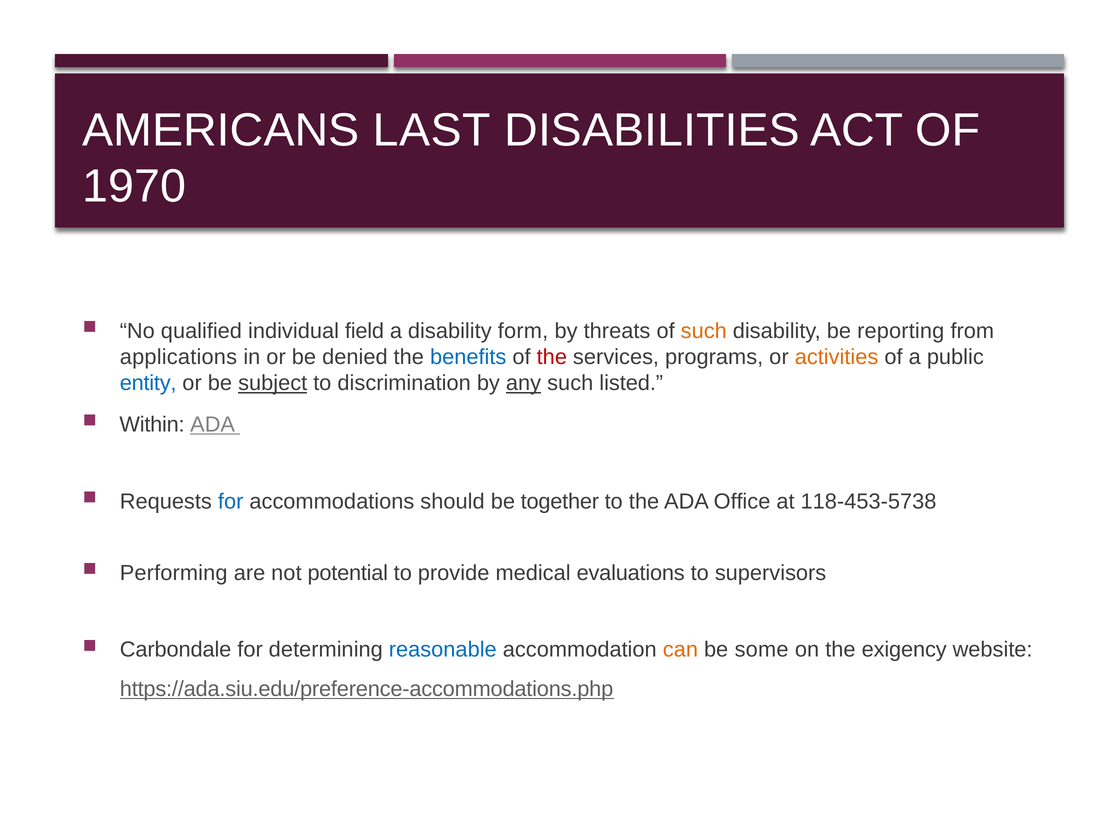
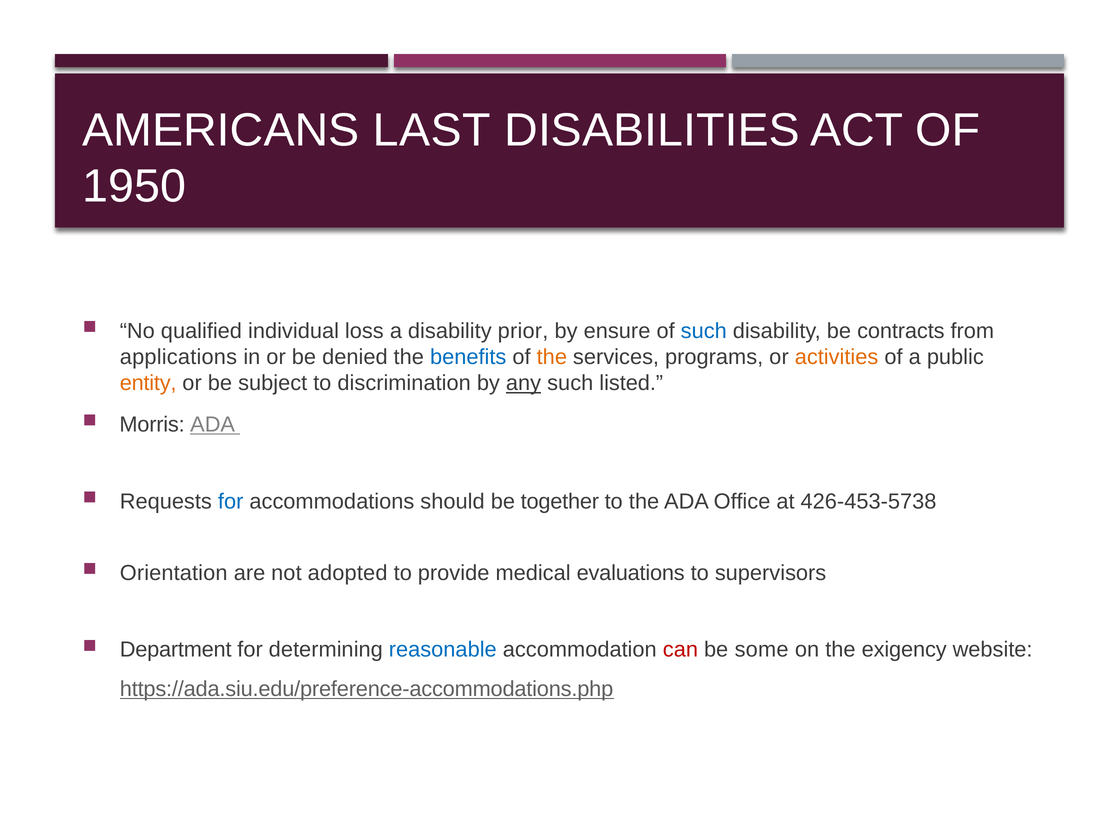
1970: 1970 -> 1950
field: field -> loss
form: form -> prior
threats: threats -> ensure
such at (704, 331) colour: orange -> blue
reporting: reporting -> contracts
the at (552, 357) colour: red -> orange
entity colour: blue -> orange
subject underline: present -> none
Within: Within -> Morris
118-453-5738: 118-453-5738 -> 426-453-5738
Performing: Performing -> Orientation
potential: potential -> adopted
Carbondale: Carbondale -> Department
can colour: orange -> red
